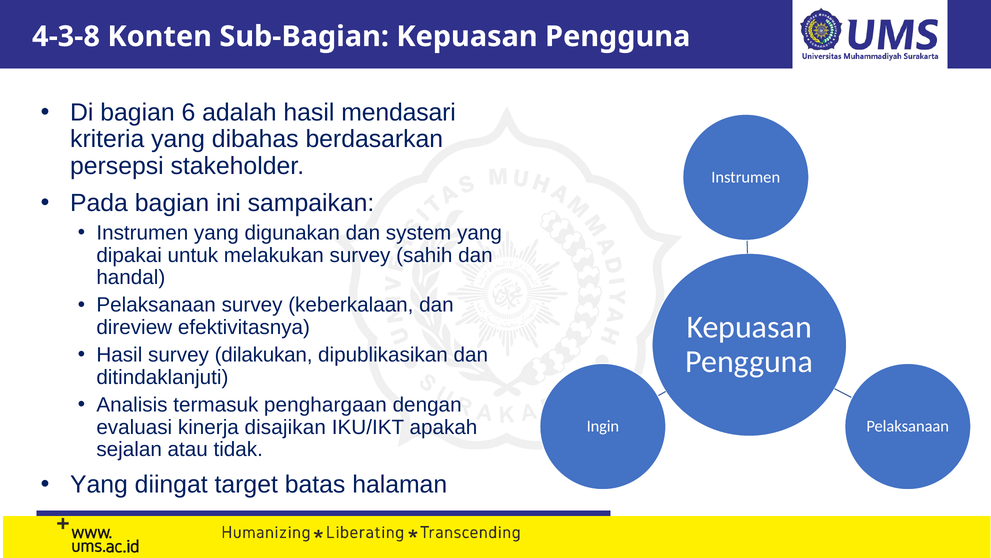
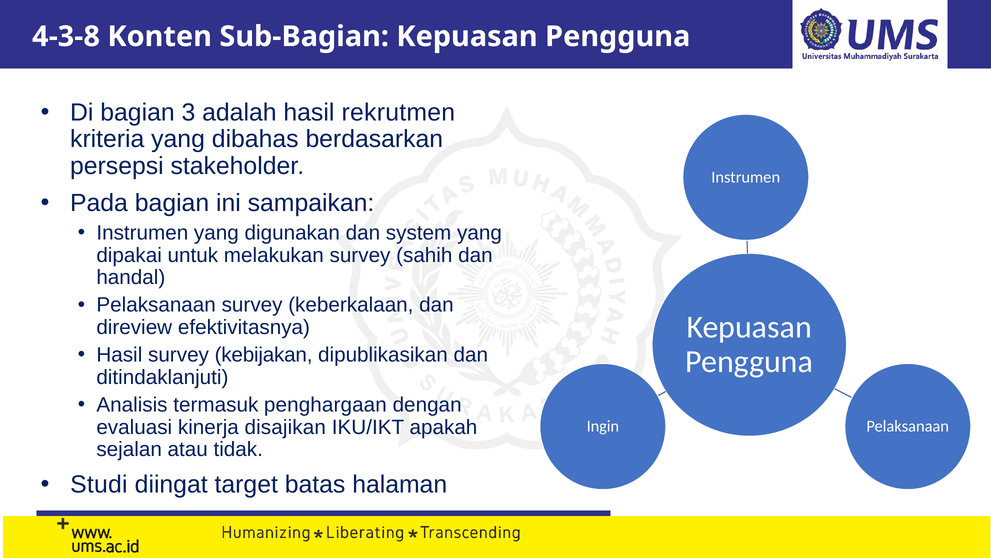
6: 6 -> 3
mendasari: mendasari -> rekrutmen
dilakukan: dilakukan -> kebijakan
Yang at (99, 484): Yang -> Studi
